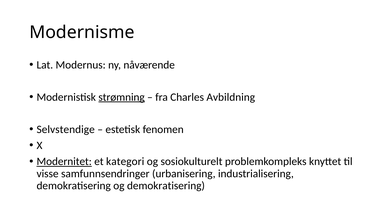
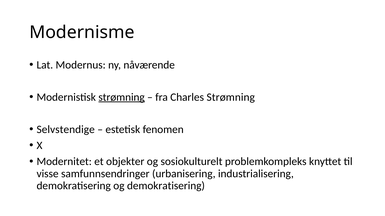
Charles Avbildning: Avbildning -> Strømning
Modernitet underline: present -> none
kategori: kategori -> objekter
